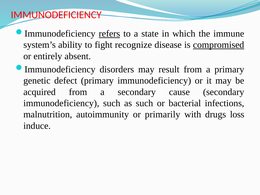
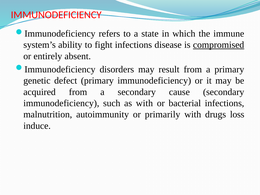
refers underline: present -> none
fight recognize: recognize -> infections
as such: such -> with
